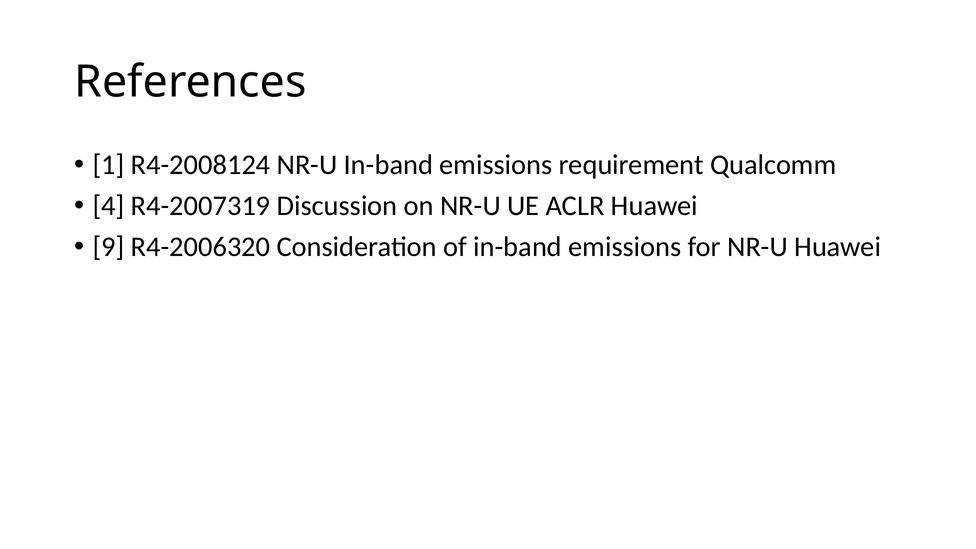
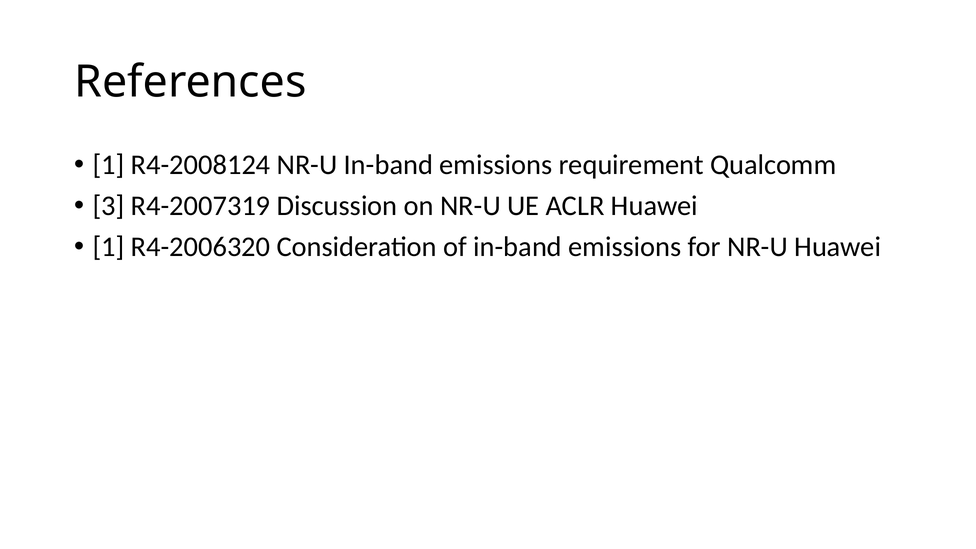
4: 4 -> 3
9 at (109, 247): 9 -> 1
